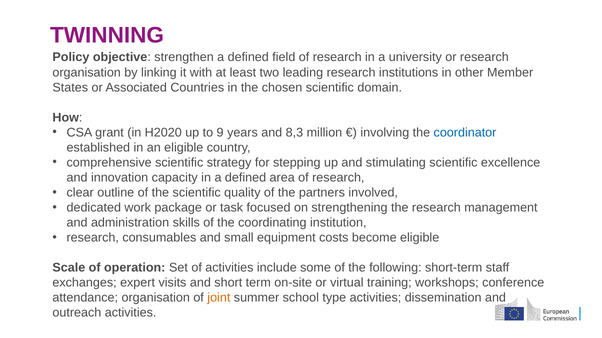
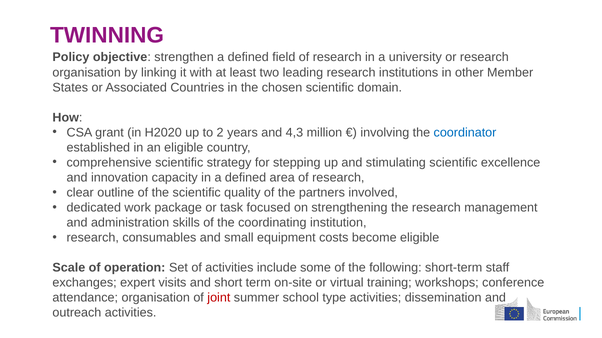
9: 9 -> 2
8,3: 8,3 -> 4,3
joint colour: orange -> red
